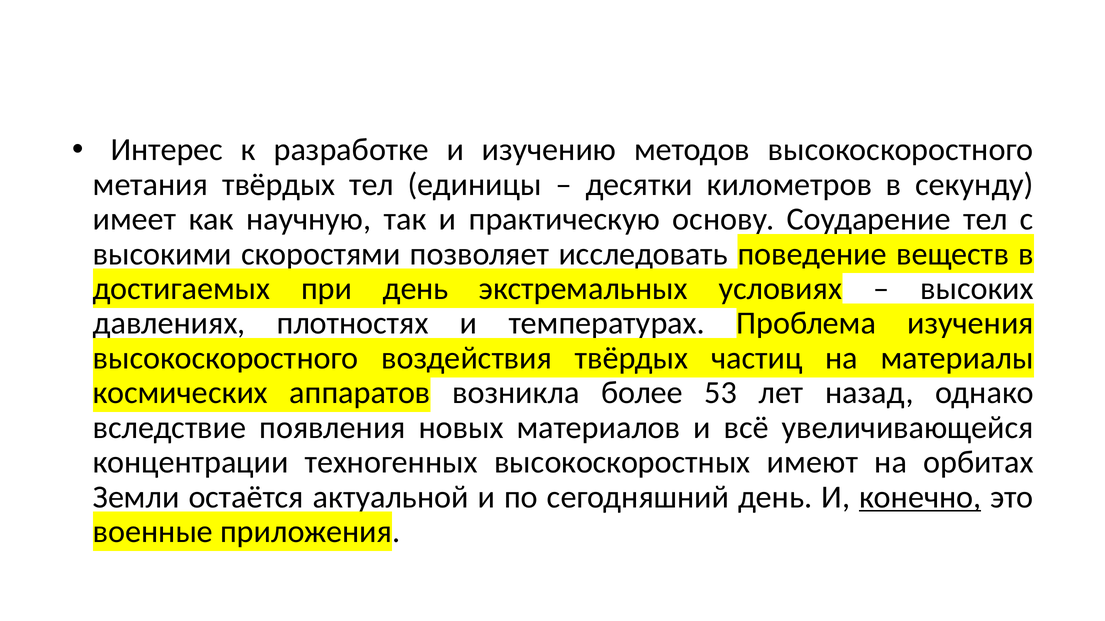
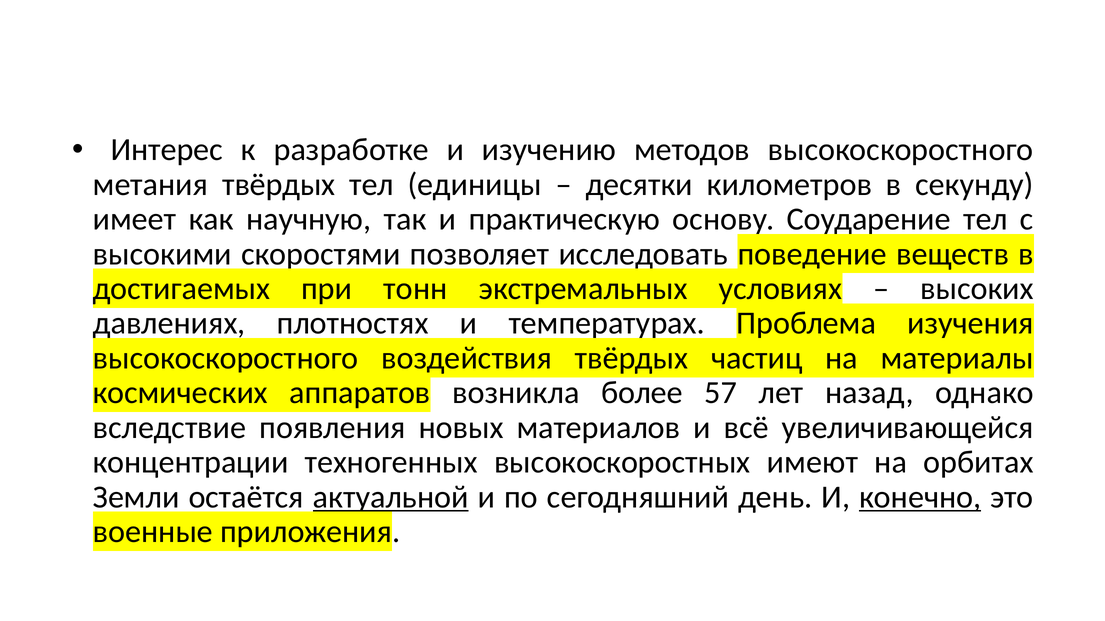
при день: день -> тонн
53: 53 -> 57
актуальной underline: none -> present
